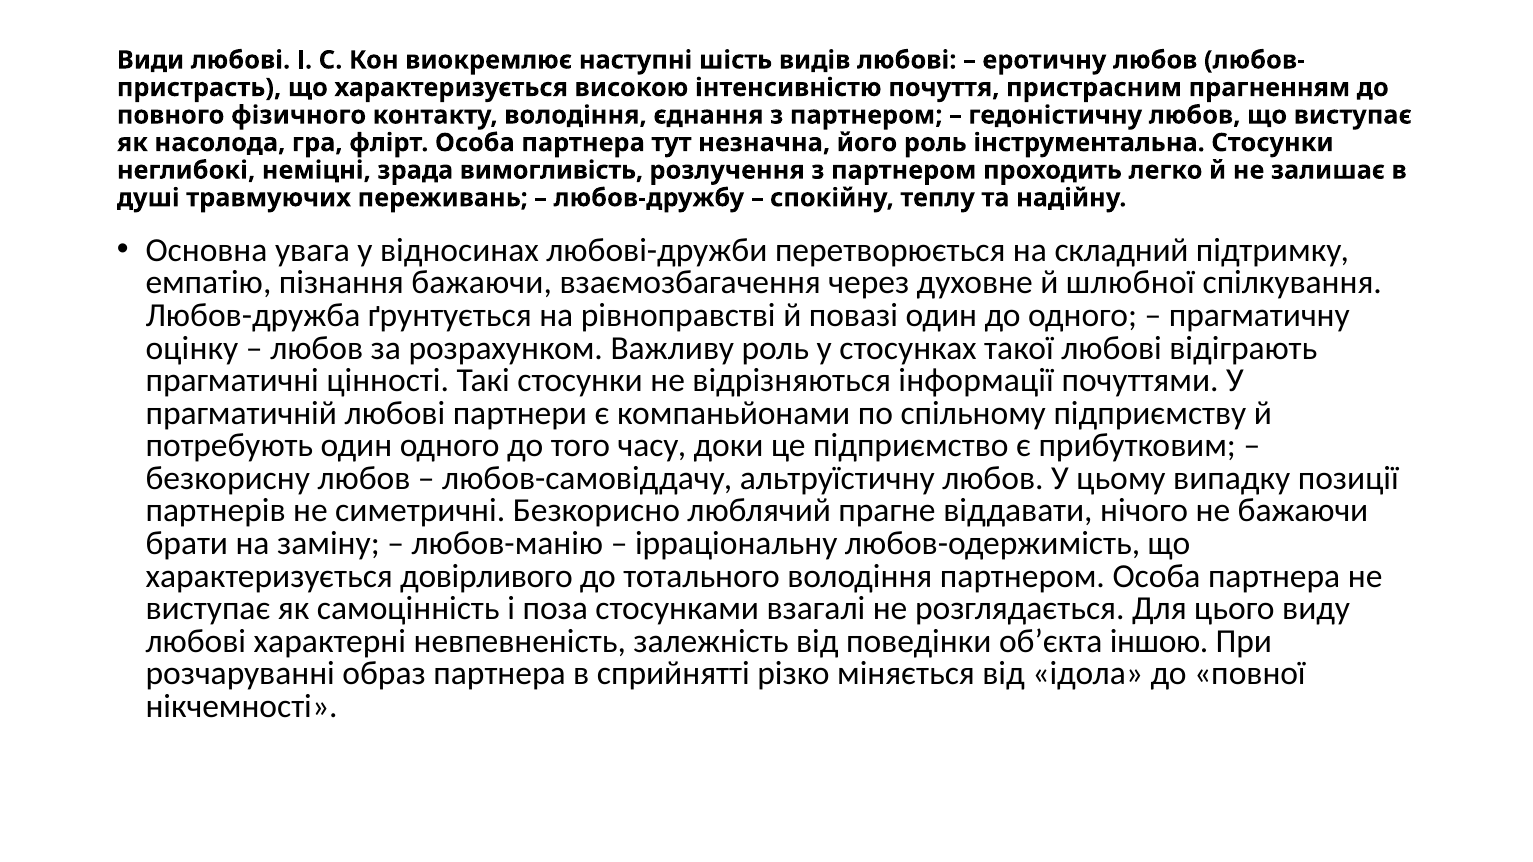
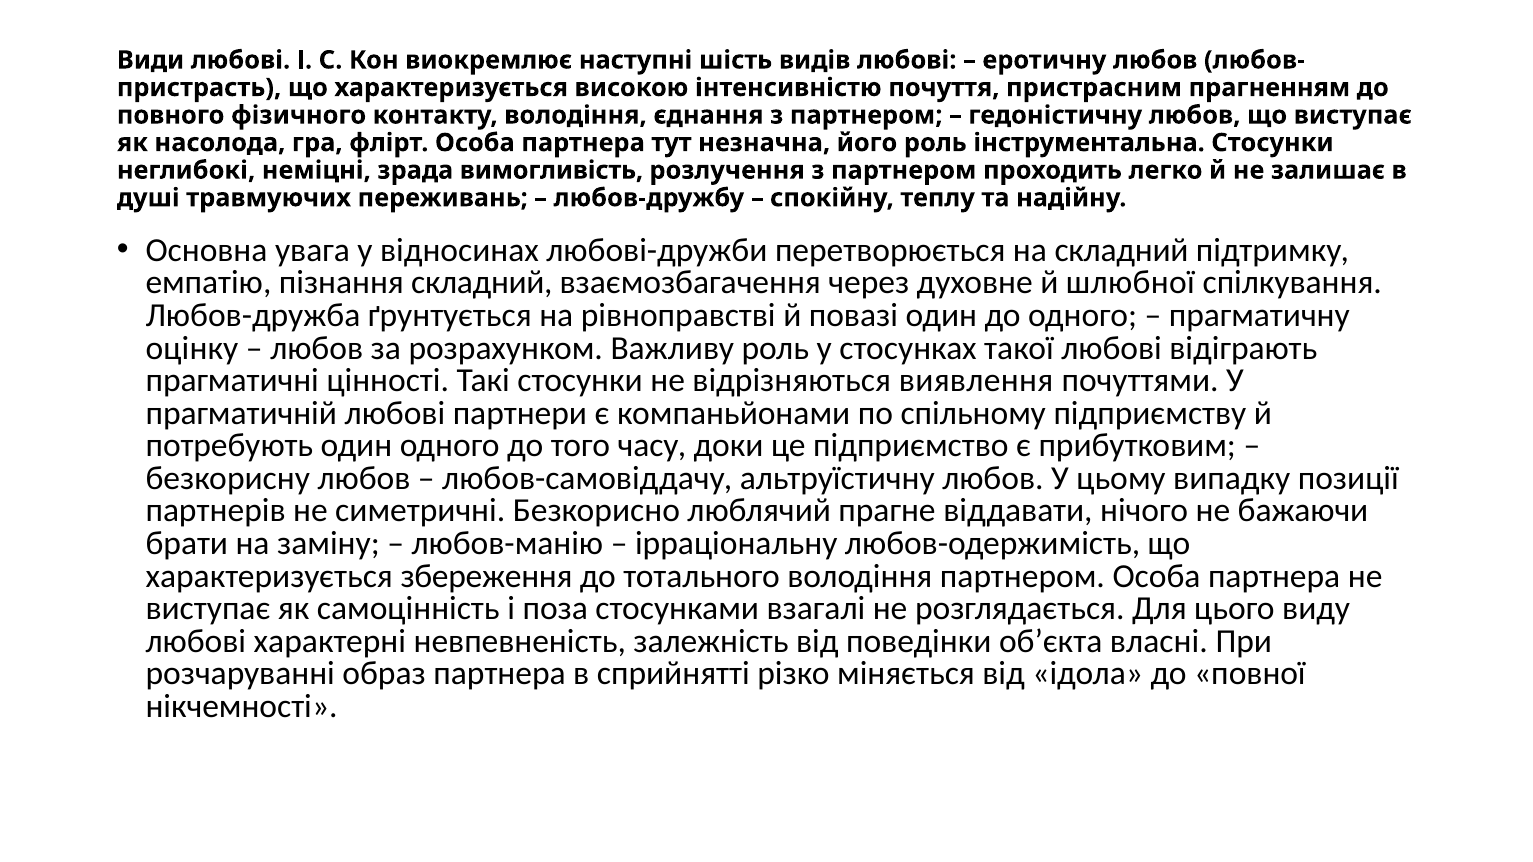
пізнання бажаючи: бажаючи -> складний
інформації: інформації -> виявлення
довірливого: довірливого -> збереження
іншою: іншою -> власні
